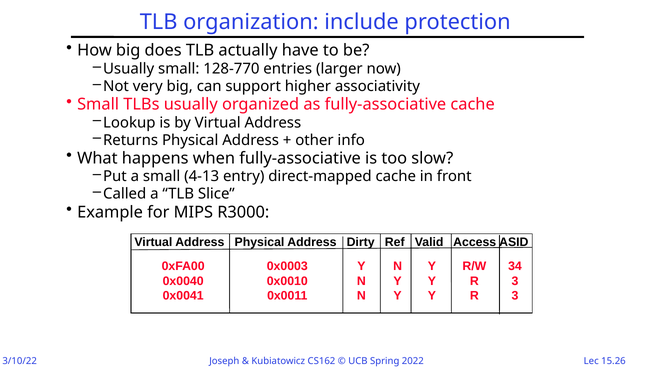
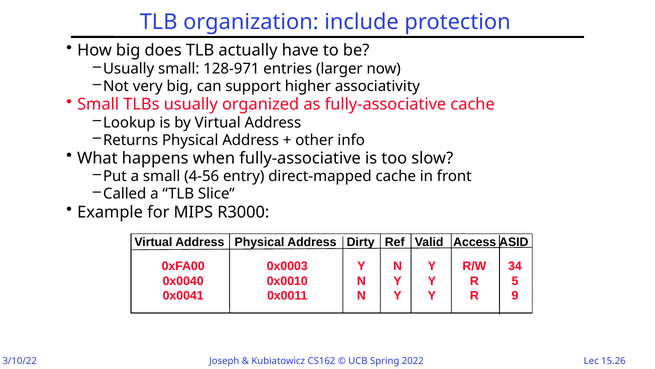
128-770: 128-770 -> 128-971
4-13: 4-13 -> 4-56
3 at (515, 281): 3 -> 5
3 at (515, 295): 3 -> 9
